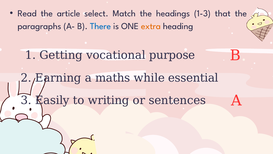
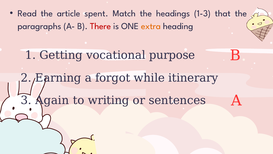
select: select -> spent
There colour: blue -> red
maths: maths -> forgot
essential: essential -> itinerary
Easily: Easily -> Again
